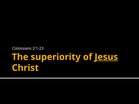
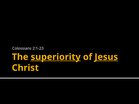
superiority underline: none -> present
